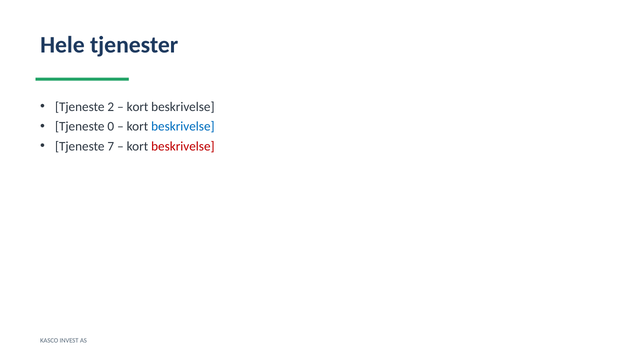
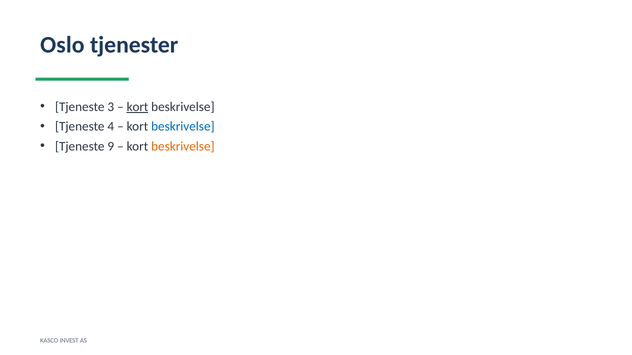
Hele: Hele -> Oslo
2: 2 -> 3
kort at (137, 107) underline: none -> present
0: 0 -> 4
7: 7 -> 9
beskrivelse at (183, 147) colour: red -> orange
